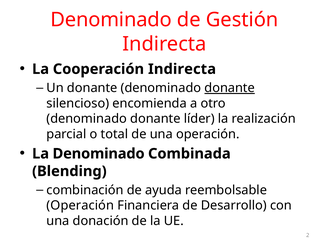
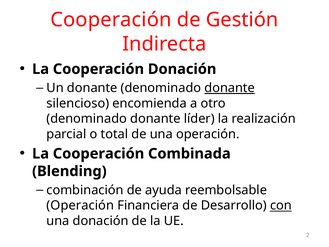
Denominado at (111, 20): Denominado -> Cooperación
Cooperación Indirecta: Indirecta -> Donación
Denominado at (99, 154): Denominado -> Cooperación
con underline: none -> present
